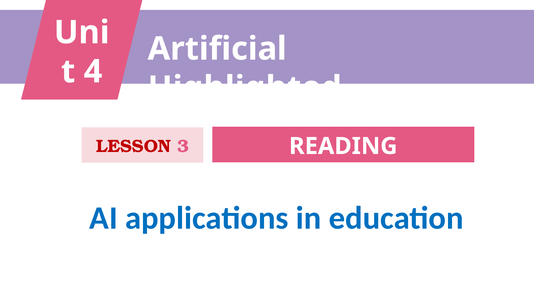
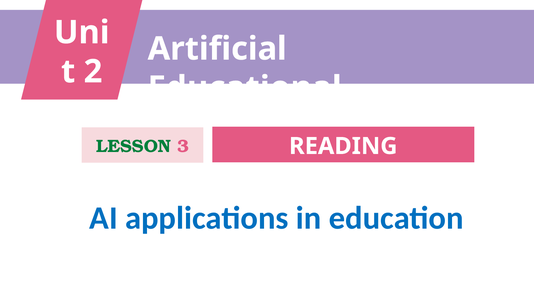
4: 4 -> 2
Highlighted: Highlighted -> Educational
LESSON colour: red -> green
